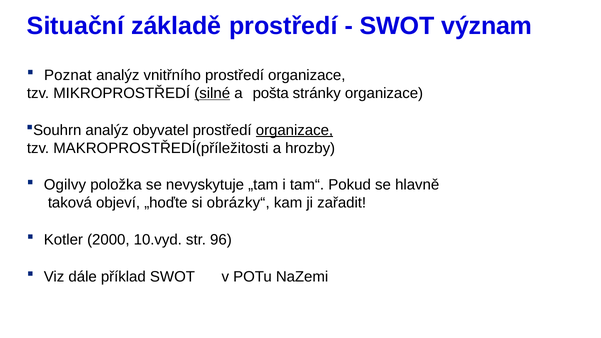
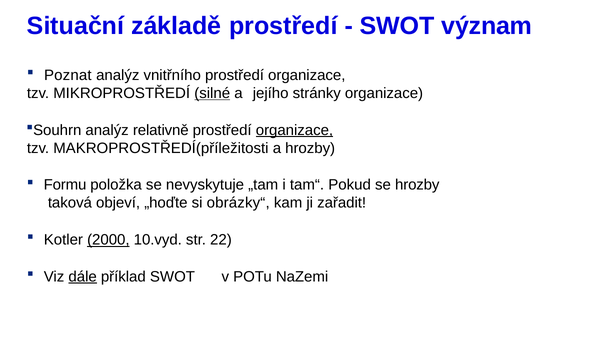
pošta: pošta -> jejího
obyvatel: obyvatel -> relativně
Ogilvy: Ogilvy -> Formu
se hlavně: hlavně -> hrozby
2000 underline: none -> present
96: 96 -> 22
dále underline: none -> present
